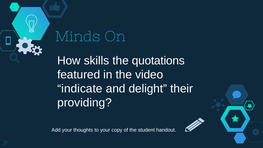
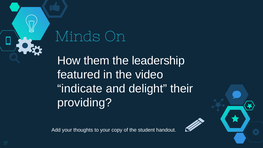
skills: skills -> them
quotations: quotations -> leadership
